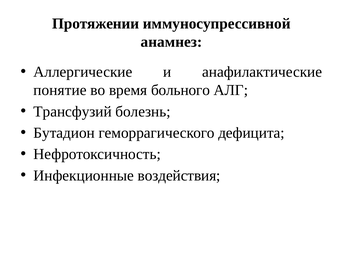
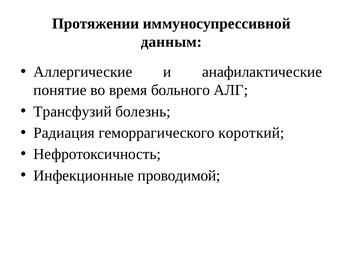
анамнез: анамнез -> данным
Бутадион: Бутадион -> Радиация
дефицита: дефицита -> короткий
воздействия: воздействия -> проводимой
